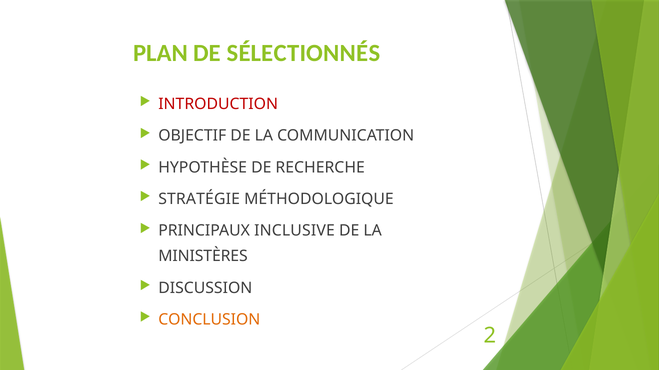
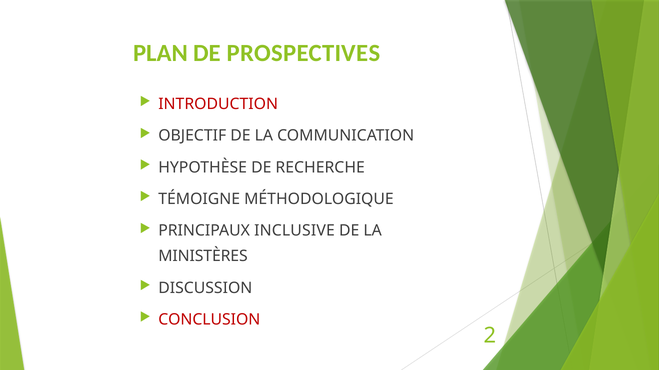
SÉLECTIONNÉS: SÉLECTIONNÉS -> PROSPECTIVES
STRATÉGIE: STRATÉGIE -> TÉMOIGNE
CONCLUSION colour: orange -> red
